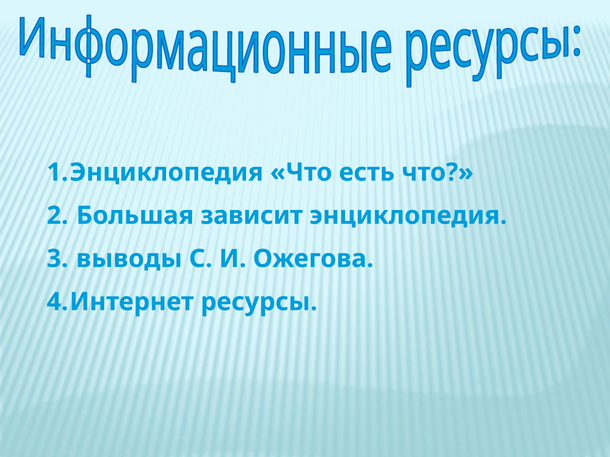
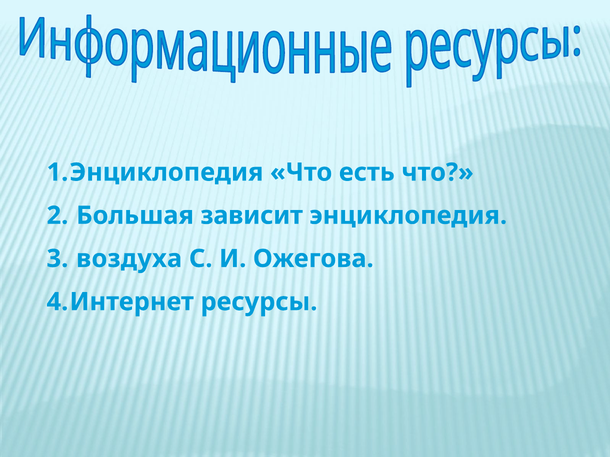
выводы: выводы -> воздуха
